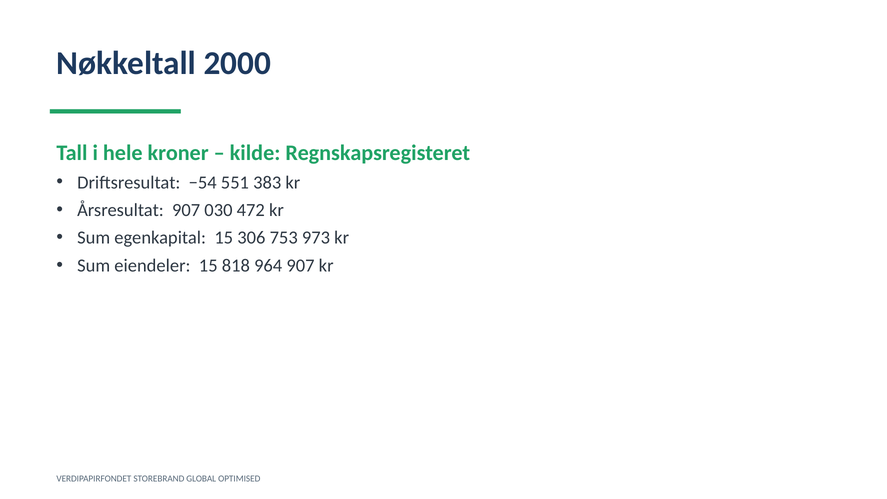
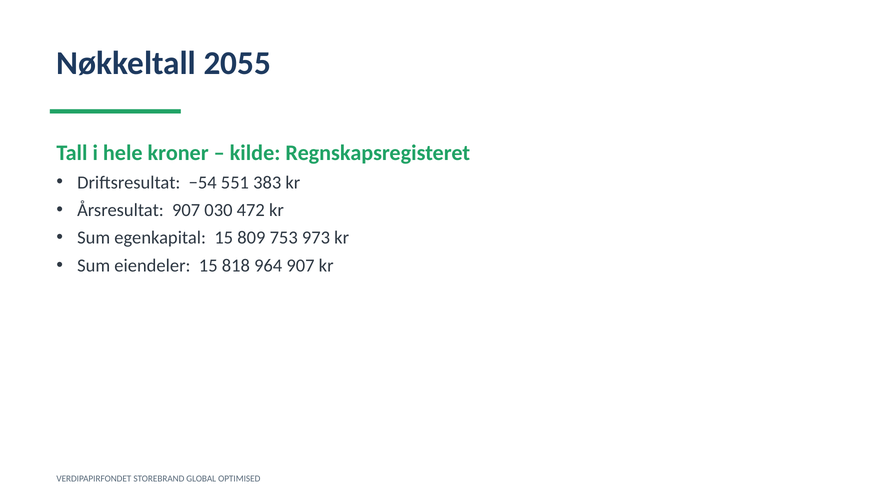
2000: 2000 -> 2055
306: 306 -> 809
